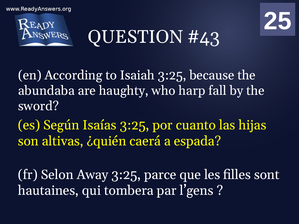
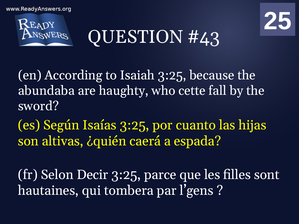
harp: harp -> cette
Away: Away -> Decir
